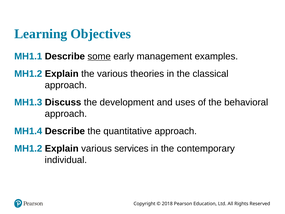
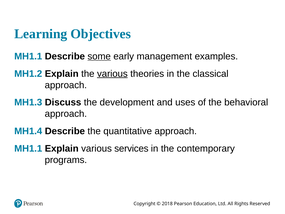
various at (112, 74) underline: none -> present
MH1.2 at (28, 148): MH1.2 -> MH1.1
individual: individual -> programs
